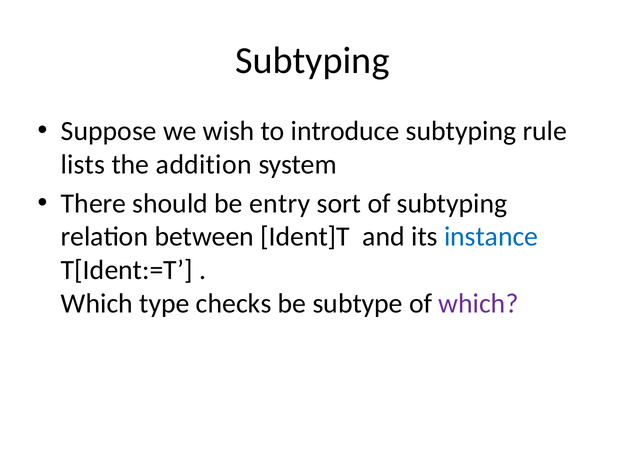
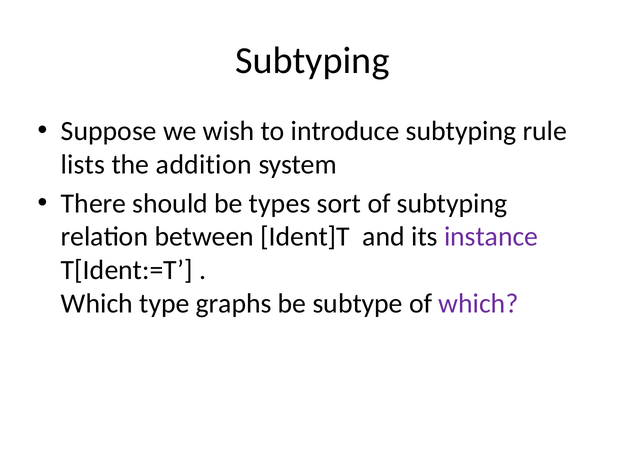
entry: entry -> types
instance colour: blue -> purple
checks: checks -> graphs
